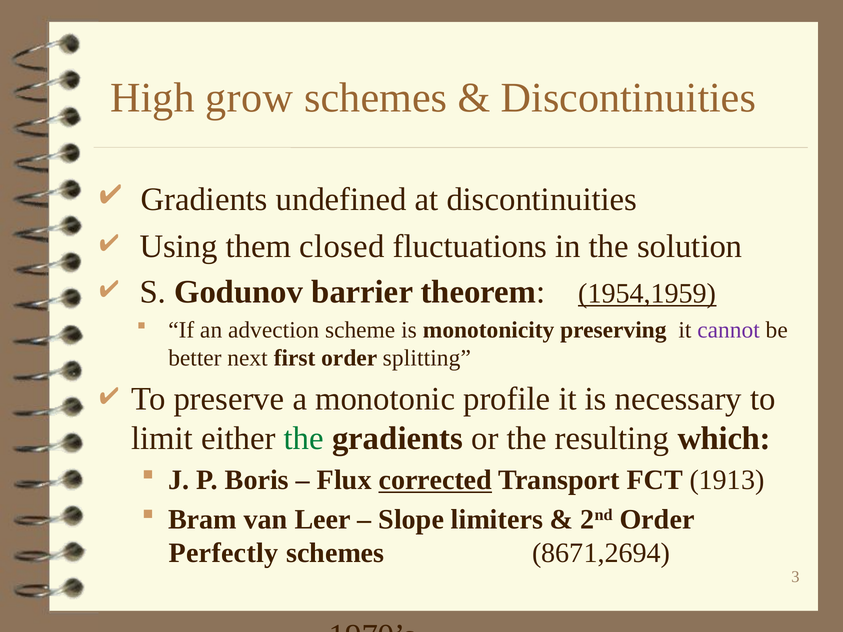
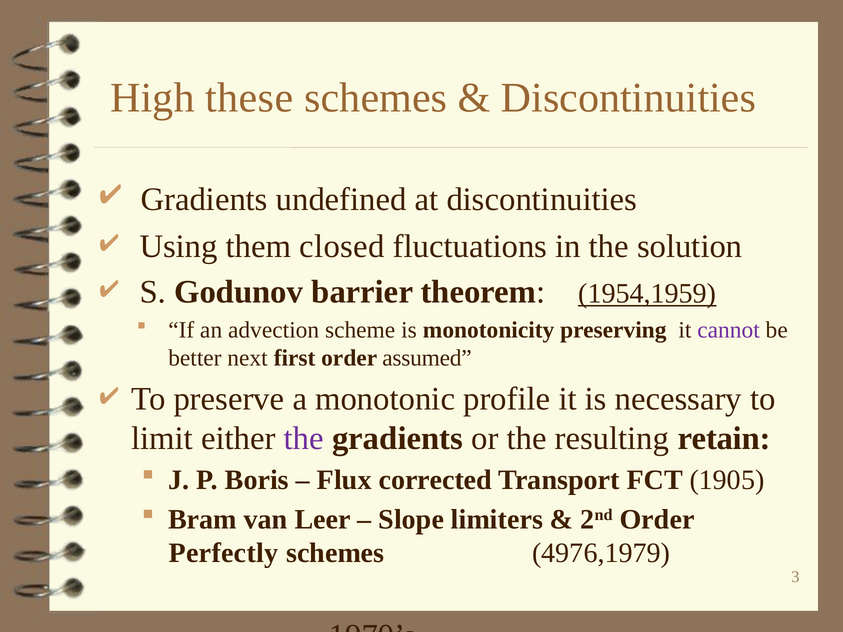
grow: grow -> these
splitting: splitting -> assumed
the at (304, 438) colour: green -> purple
which: which -> retain
corrected underline: present -> none
1913: 1913 -> 1905
8671,2694: 8671,2694 -> 4976,1979
